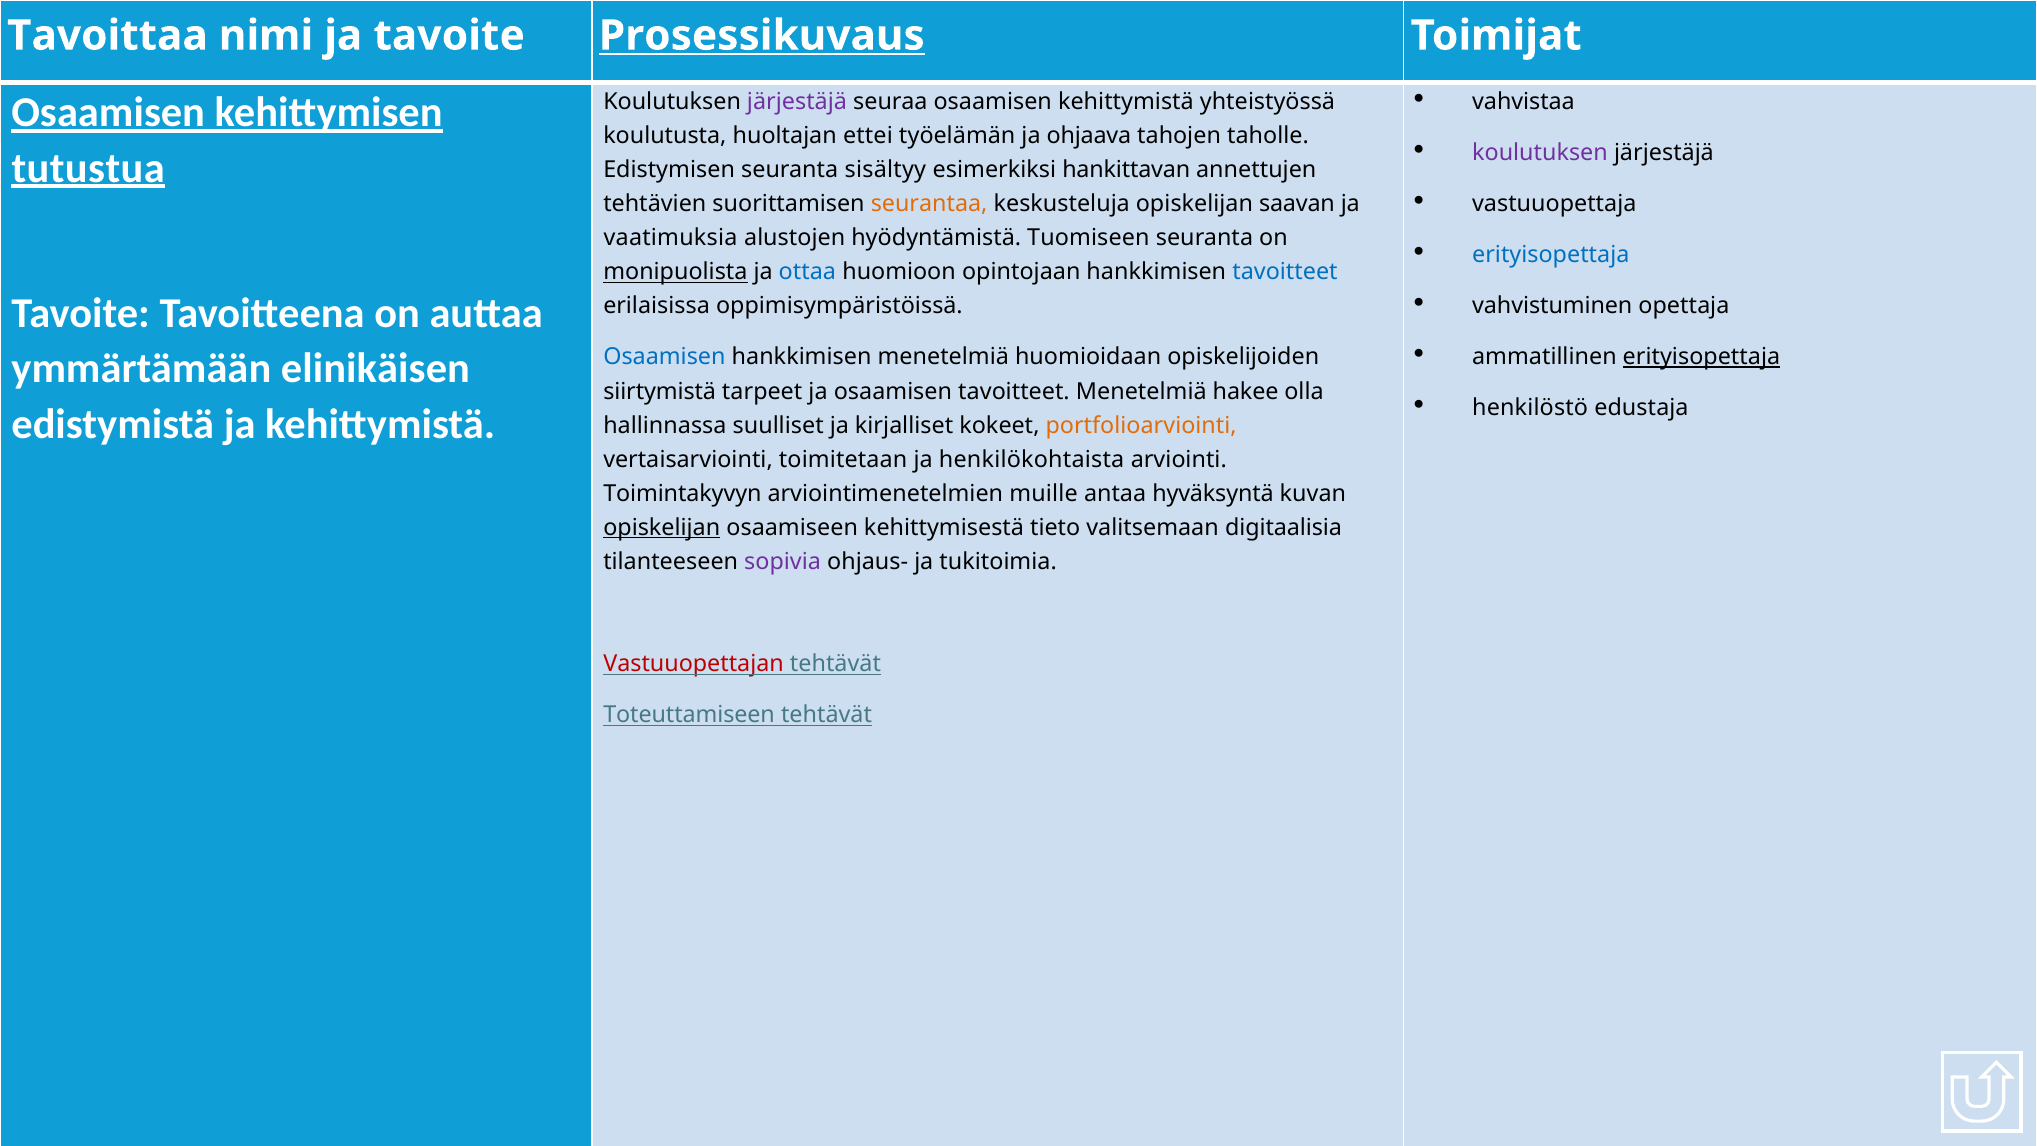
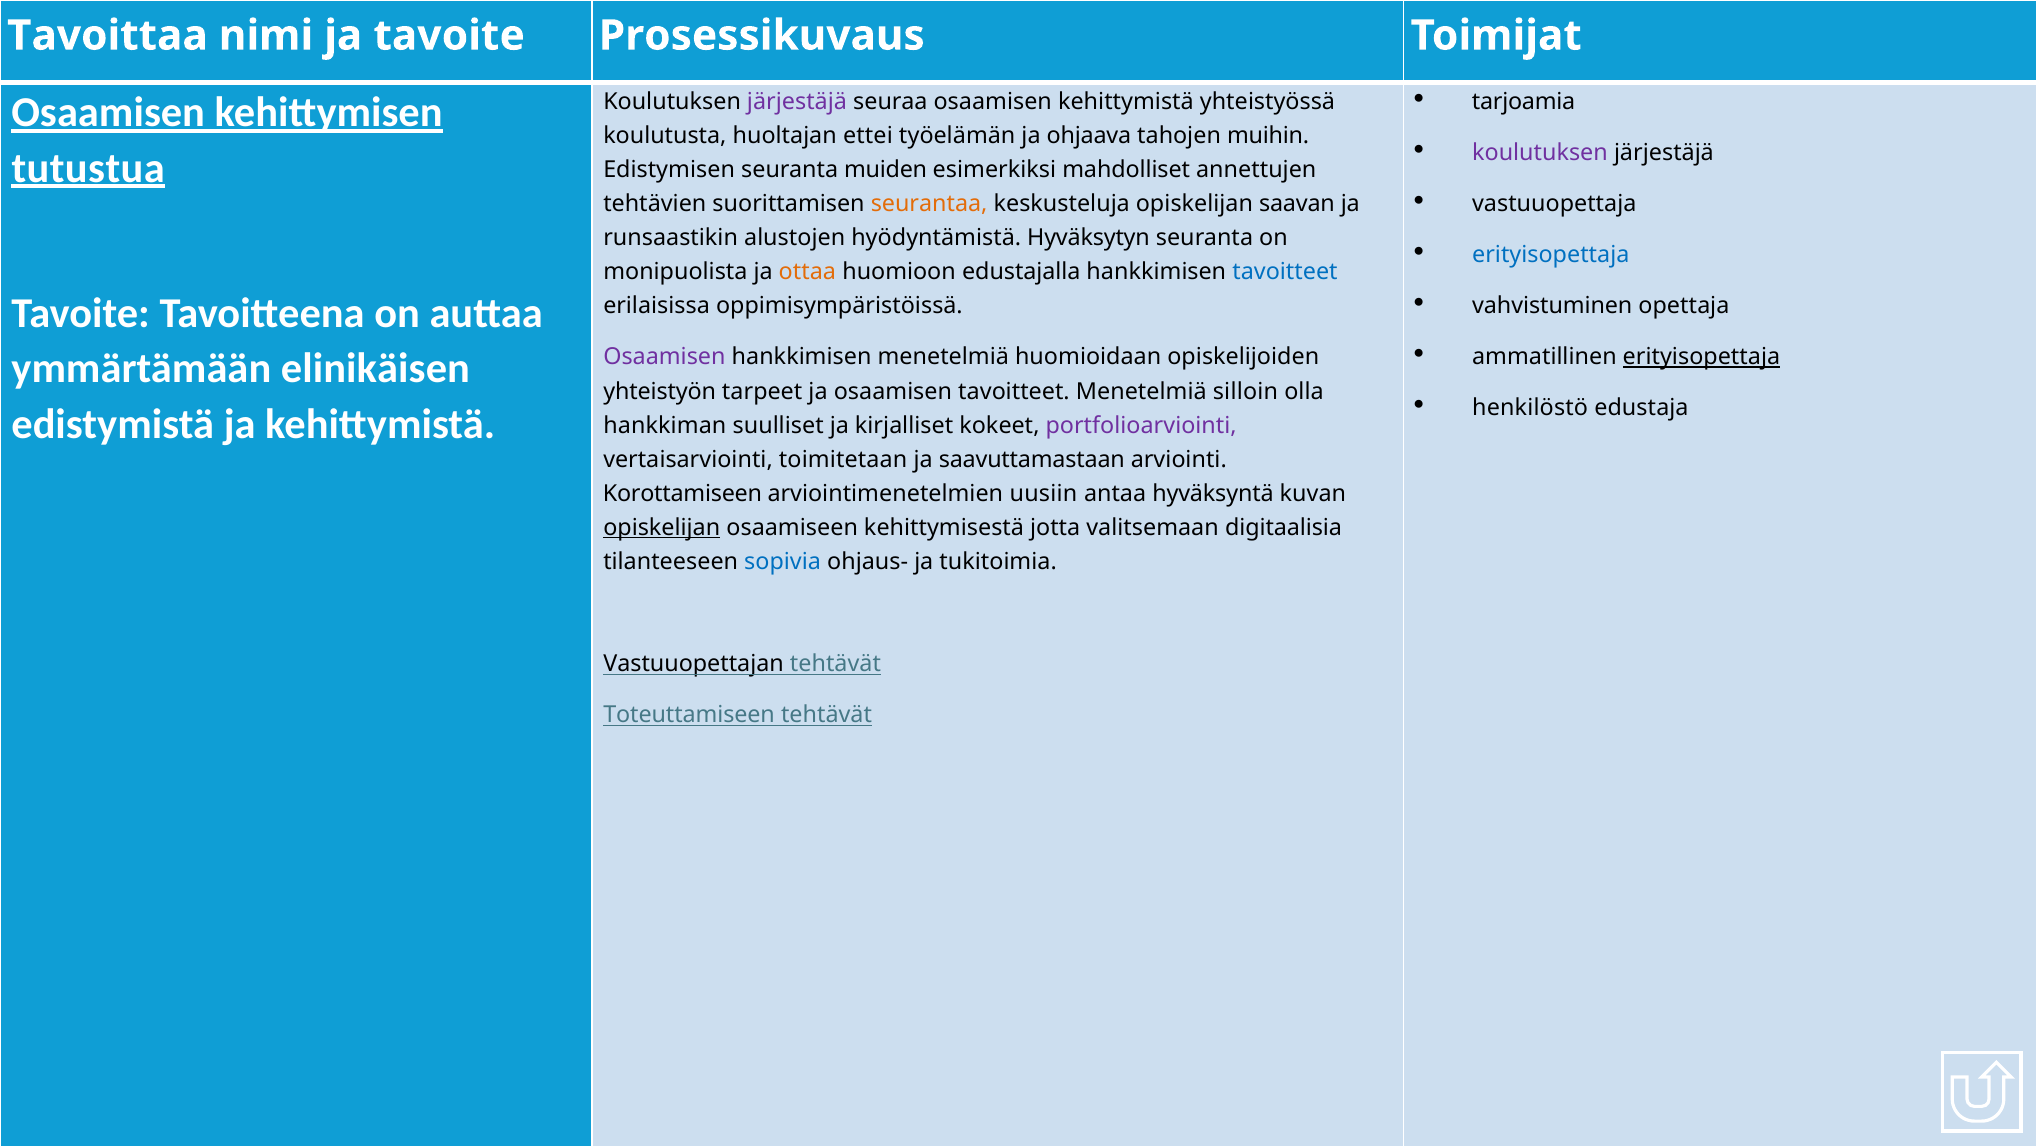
Prosessikuvaus underline: present -> none
vahvistaa: vahvistaa -> tarjoamia
taholle: taholle -> muihin
sisältyy: sisältyy -> muiden
hankittavan: hankittavan -> mahdolliset
vaatimuksia: vaatimuksia -> runsaastikin
Tuomiseen: Tuomiseen -> Hyväksytyn
monipuolista underline: present -> none
ottaa colour: blue -> orange
opintojaan: opintojaan -> edustajalla
Osaamisen at (664, 357) colour: blue -> purple
siirtymistä: siirtymistä -> yhteistyön
hakee: hakee -> silloin
hallinnassa: hallinnassa -> hankkiman
portfolioarviointi colour: orange -> purple
henkilökohtaista: henkilökohtaista -> saavuttamastaan
Toimintakyvyn: Toimintakyvyn -> Korottamiseen
muille: muille -> uusiin
tieto: tieto -> jotta
sopivia colour: purple -> blue
Vastuuopettajan colour: red -> black
